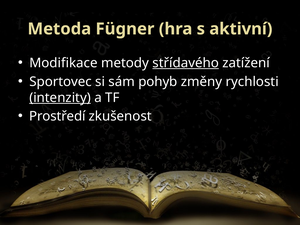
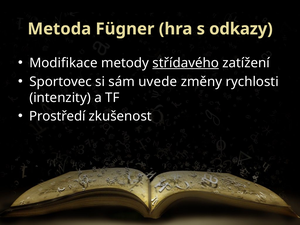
aktivní: aktivní -> odkazy
pohyb: pohyb -> uvede
intenzity underline: present -> none
